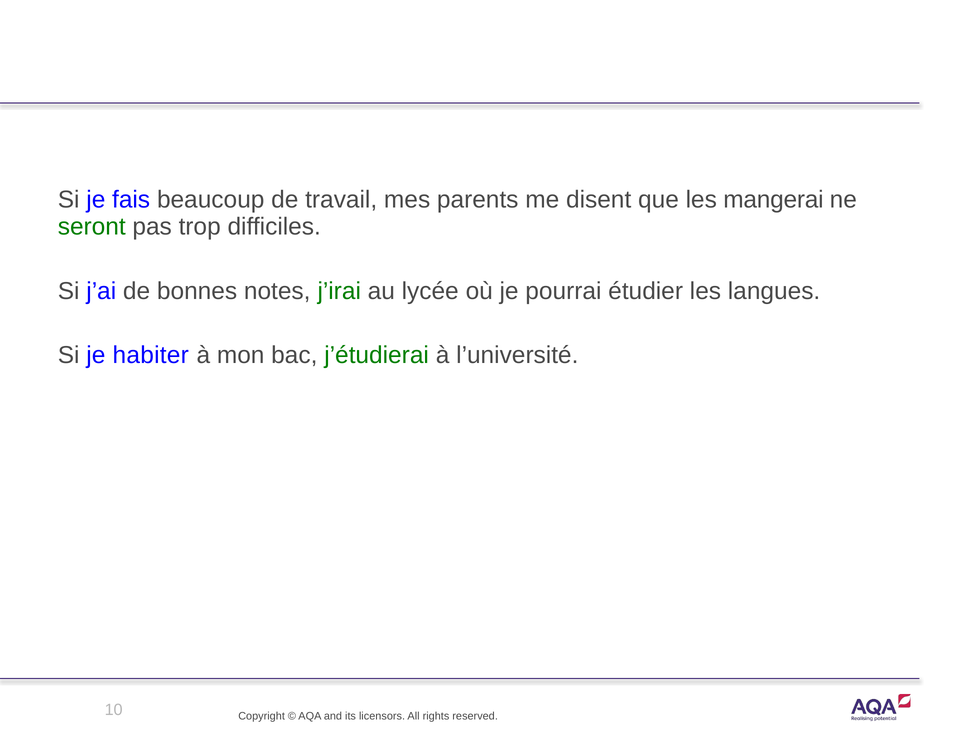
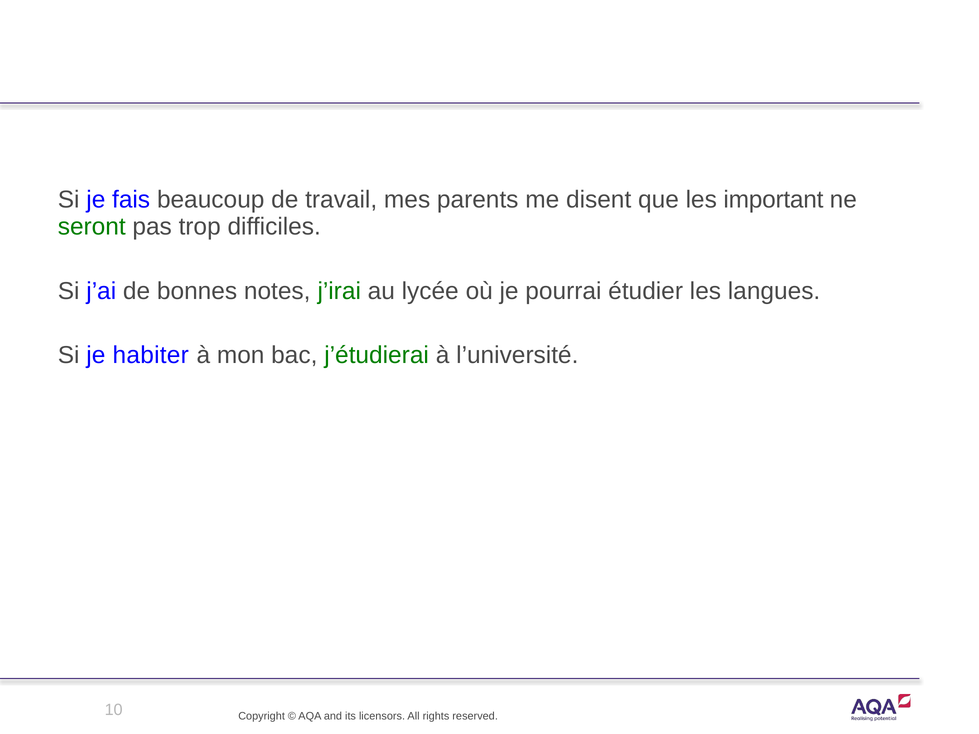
mangerai: mangerai -> important
